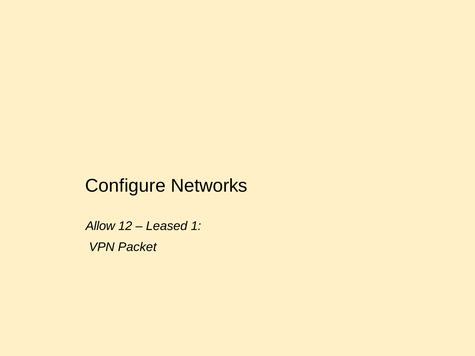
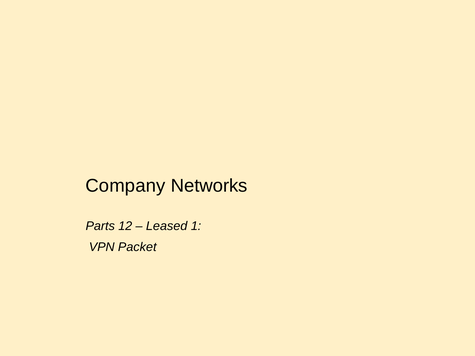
Configure: Configure -> Company
Allow: Allow -> Parts
